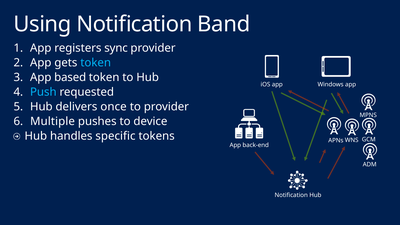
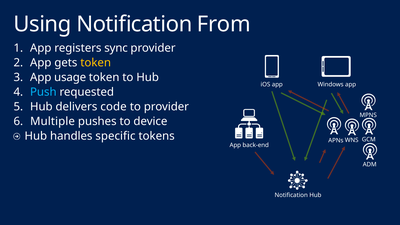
Band: Band -> From
token at (96, 63) colour: light blue -> yellow
based: based -> usage
once: once -> code
